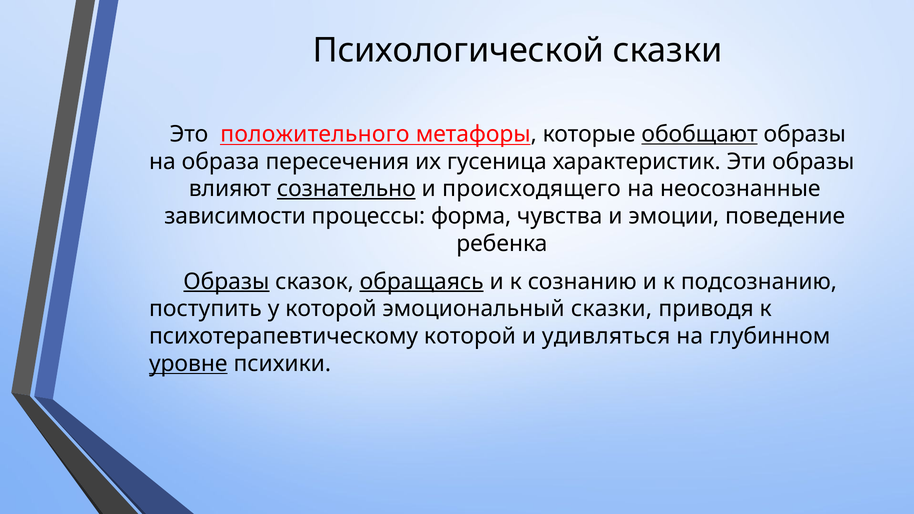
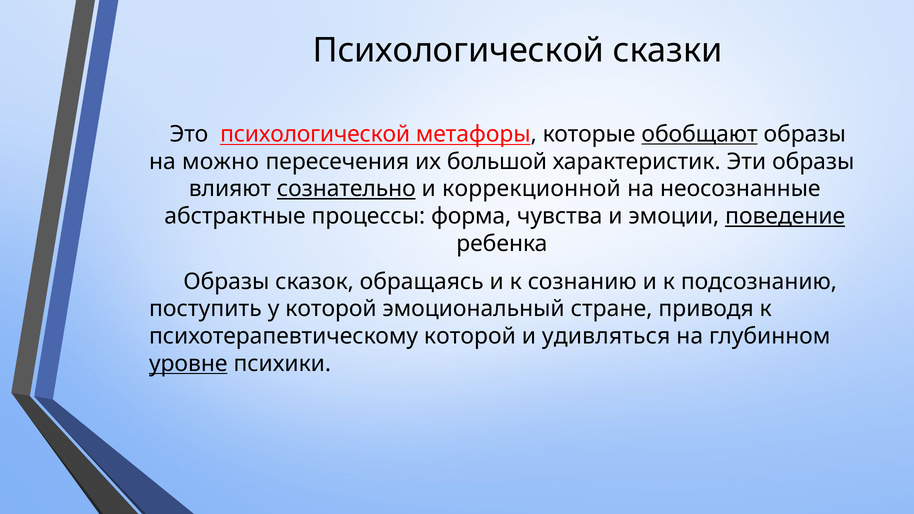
Это положительного: положительного -> психологической
образа: образа -> можно
гусеница: гусеница -> большой
происходящего: происходящего -> коррекционной
зависимости: зависимости -> абстрактные
поведение underline: none -> present
Образы at (226, 282) underline: present -> none
обращаясь underline: present -> none
эмоциональный сказки: сказки -> стране
